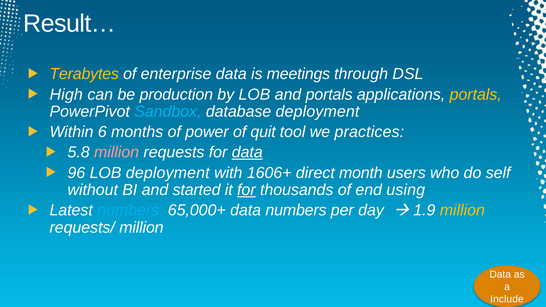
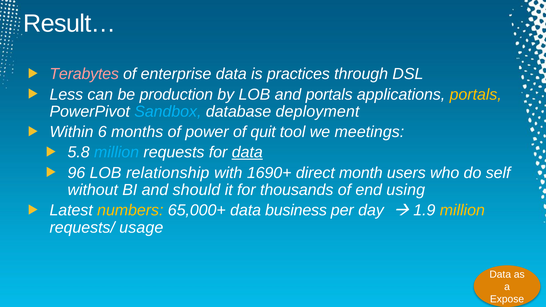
Terabytes colour: yellow -> pink
meetings: meetings -> practices
High: High -> Less
practices: practices -> meetings
million at (117, 153) colour: pink -> light blue
LOB deployment: deployment -> relationship
1606+: 1606+ -> 1690+
started: started -> should
for at (246, 190) underline: present -> none
numbers at (130, 211) colour: light blue -> yellow
data numbers: numbers -> business
requests/ million: million -> usage
Include: Include -> Expose
